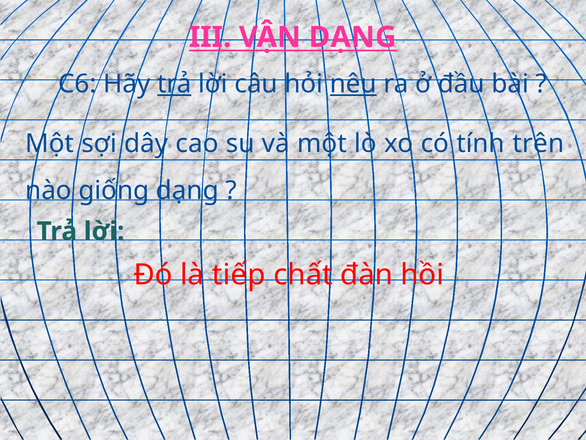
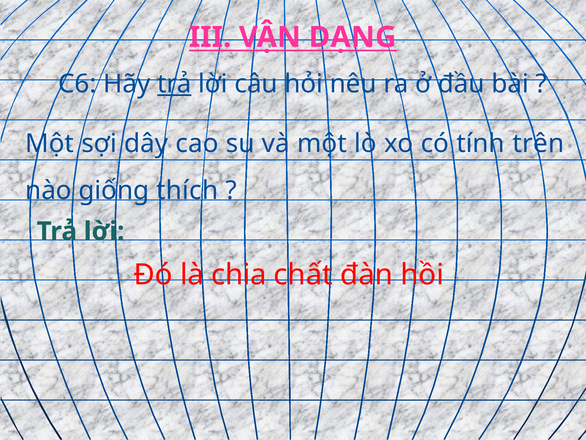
nêu underline: present -> none
giống dạng: dạng -> thích
tiếp: tiếp -> chia
